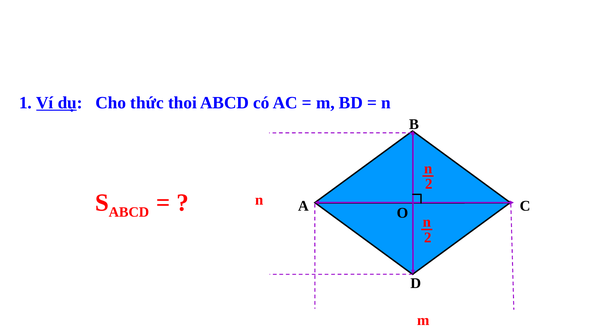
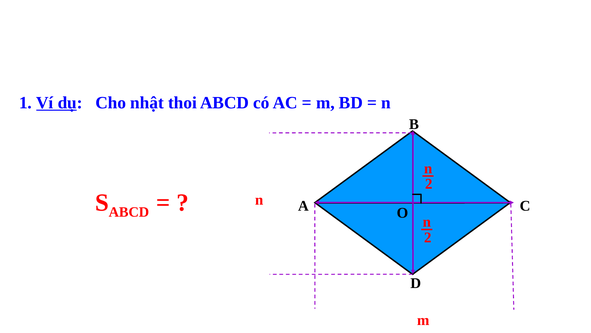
thức: thức -> nhật
